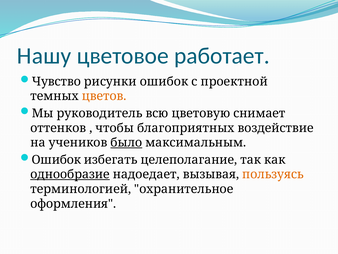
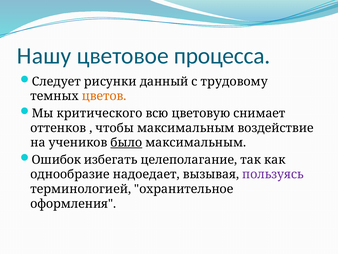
работает: работает -> процесса
Чувство: Чувство -> Следует
рисунки ошибок: ошибок -> данный
проектной: проектной -> трудовому
руководитель: руководитель -> критического
чтобы благоприятных: благоприятных -> максимальным
однообразие underline: present -> none
пользуясь colour: orange -> purple
